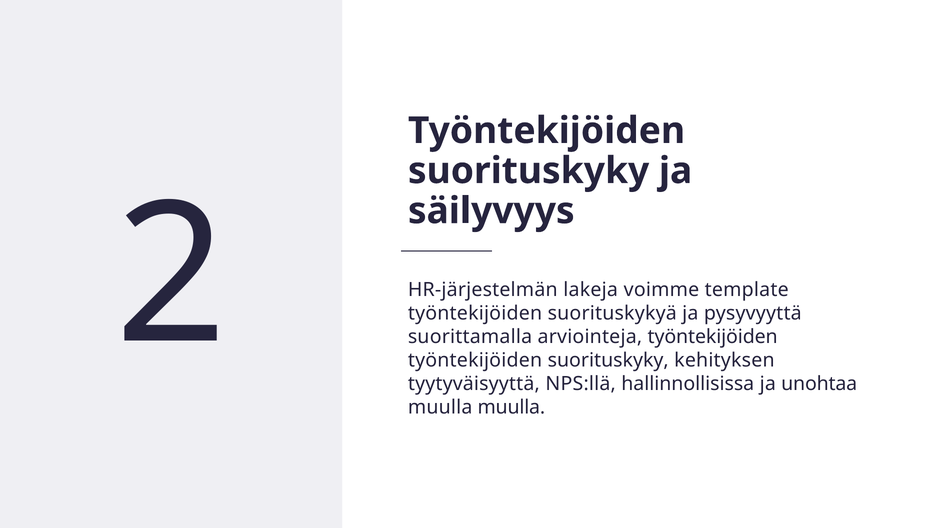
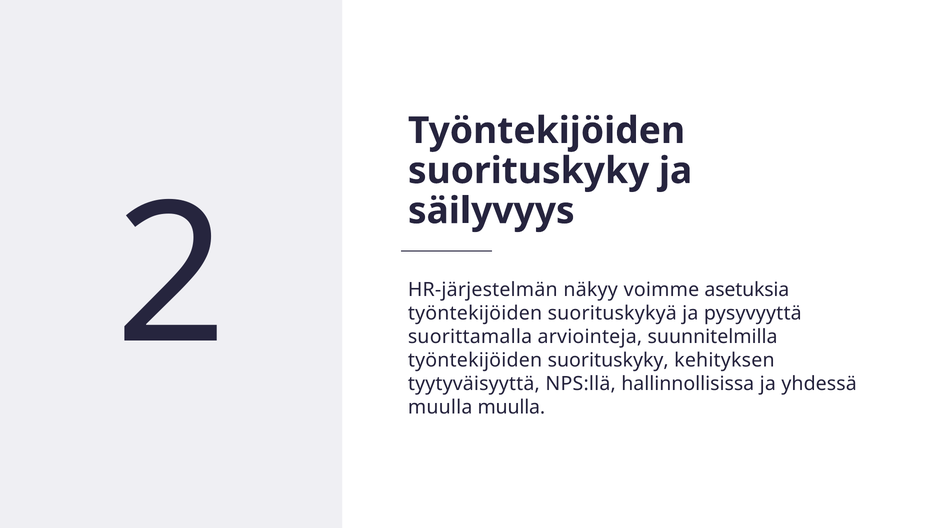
lakeja: lakeja -> näkyy
template: template -> asetuksia
arviointeja työntekijöiden: työntekijöiden -> suunnitelmilla
unohtaa: unohtaa -> yhdessä
